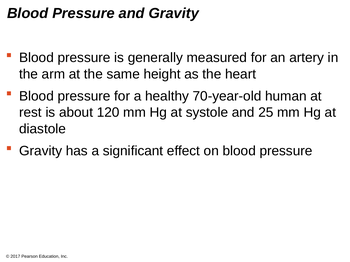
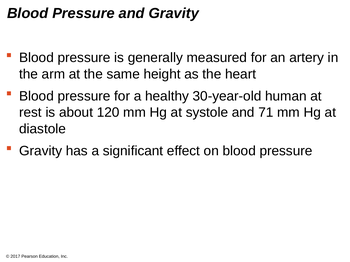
70-year-old: 70-year-old -> 30-year-old
25: 25 -> 71
